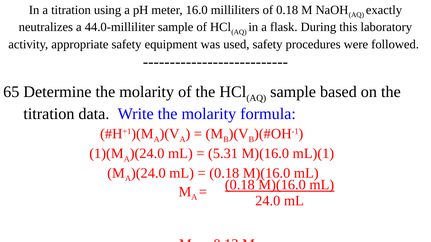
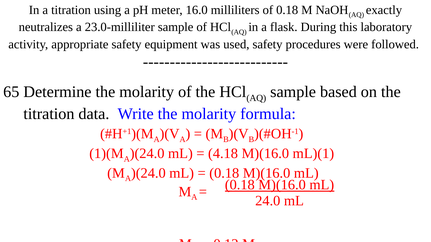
44.0-milliliter: 44.0-milliliter -> 23.0-milliliter
5.31: 5.31 -> 4.18
